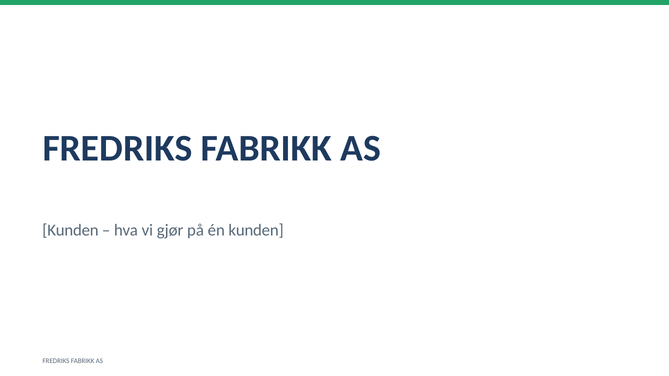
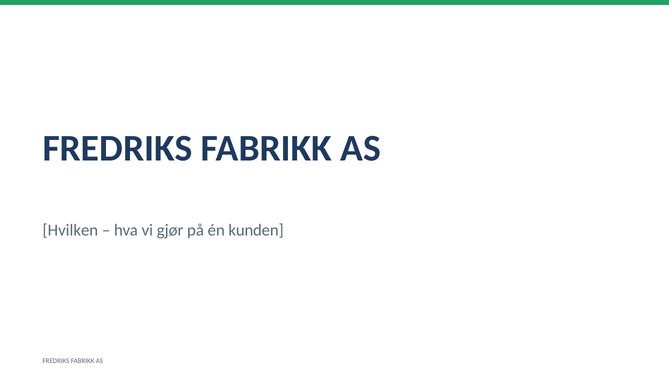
Kunden at (70, 230): Kunden -> Hvilken
